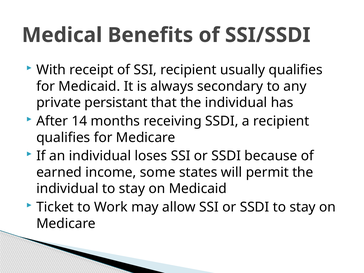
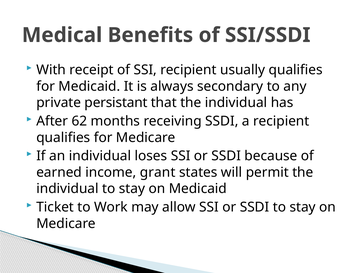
14: 14 -> 62
some: some -> grant
